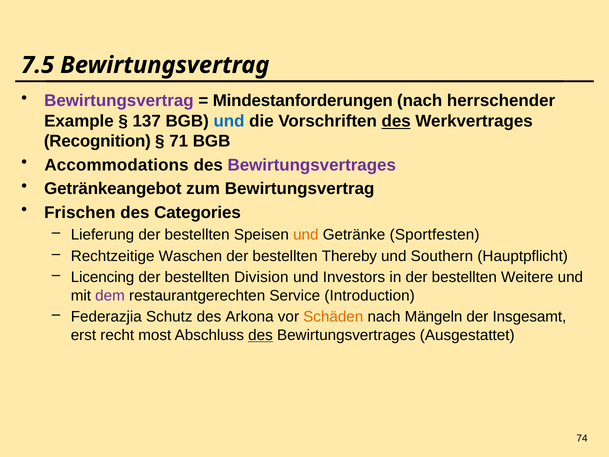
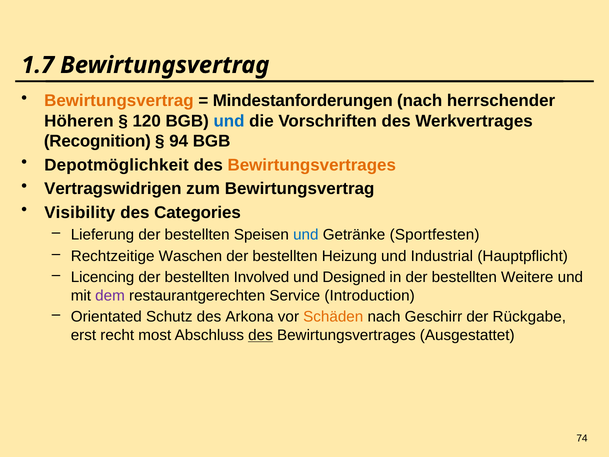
7.5: 7.5 -> 1.7
Bewirtungsvertrag at (119, 101) colour: purple -> orange
Example: Example -> Höheren
137: 137 -> 120
des at (396, 121) underline: present -> none
71: 71 -> 94
Accommodations: Accommodations -> Depotmöglichkeit
Bewirtungsvertrages at (312, 165) colour: purple -> orange
Getränkeangebot: Getränkeangebot -> Vertragswidrigen
Frischen: Frischen -> Visibility
und at (306, 235) colour: orange -> blue
Thereby: Thereby -> Heizung
Southern: Southern -> Industrial
Division: Division -> Involved
Investors: Investors -> Designed
Federazjia: Federazjia -> Orientated
Mängeln: Mängeln -> Geschirr
Insgesamt: Insgesamt -> Rückgabe
